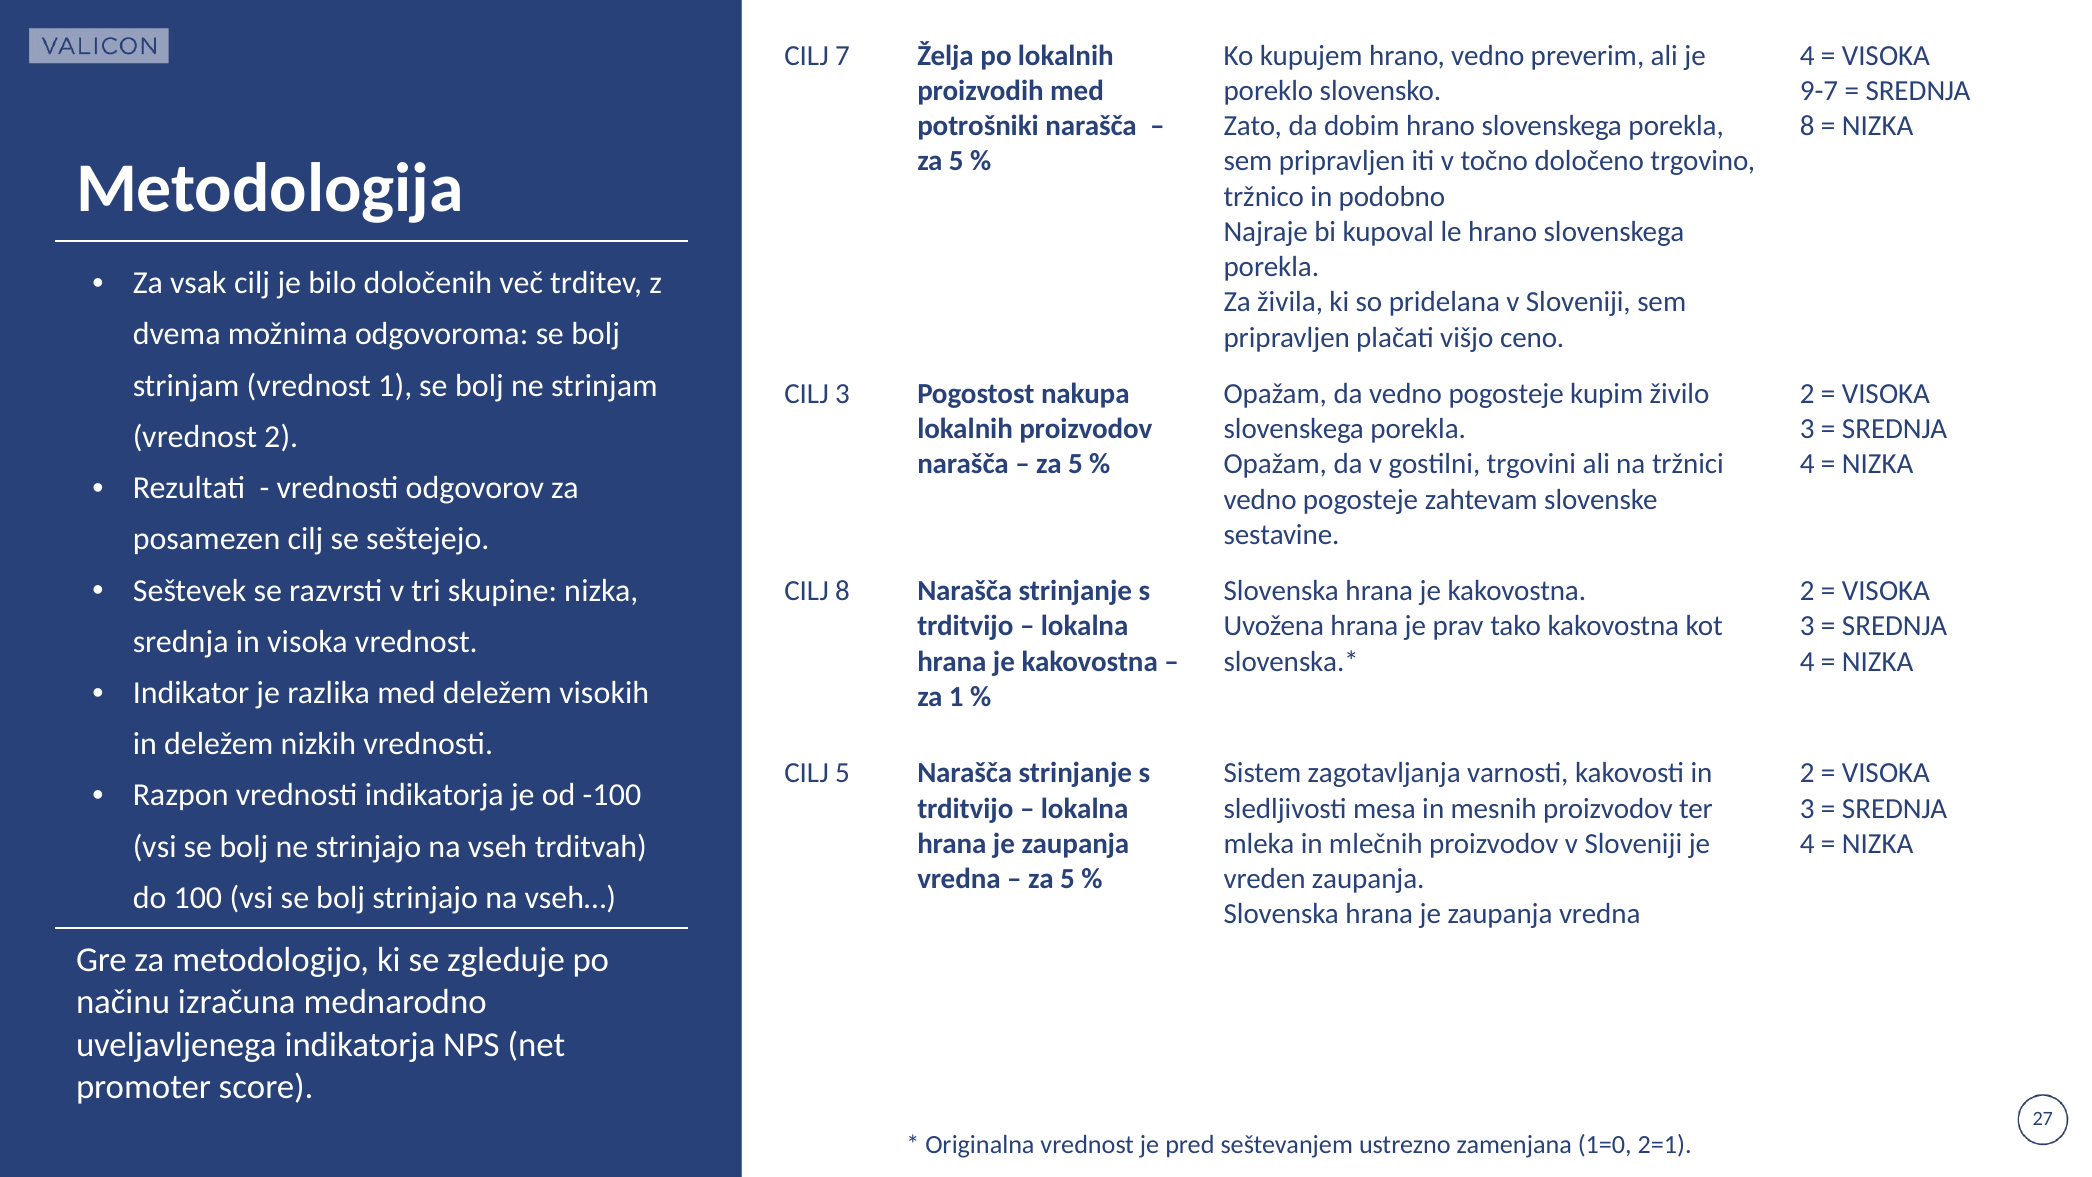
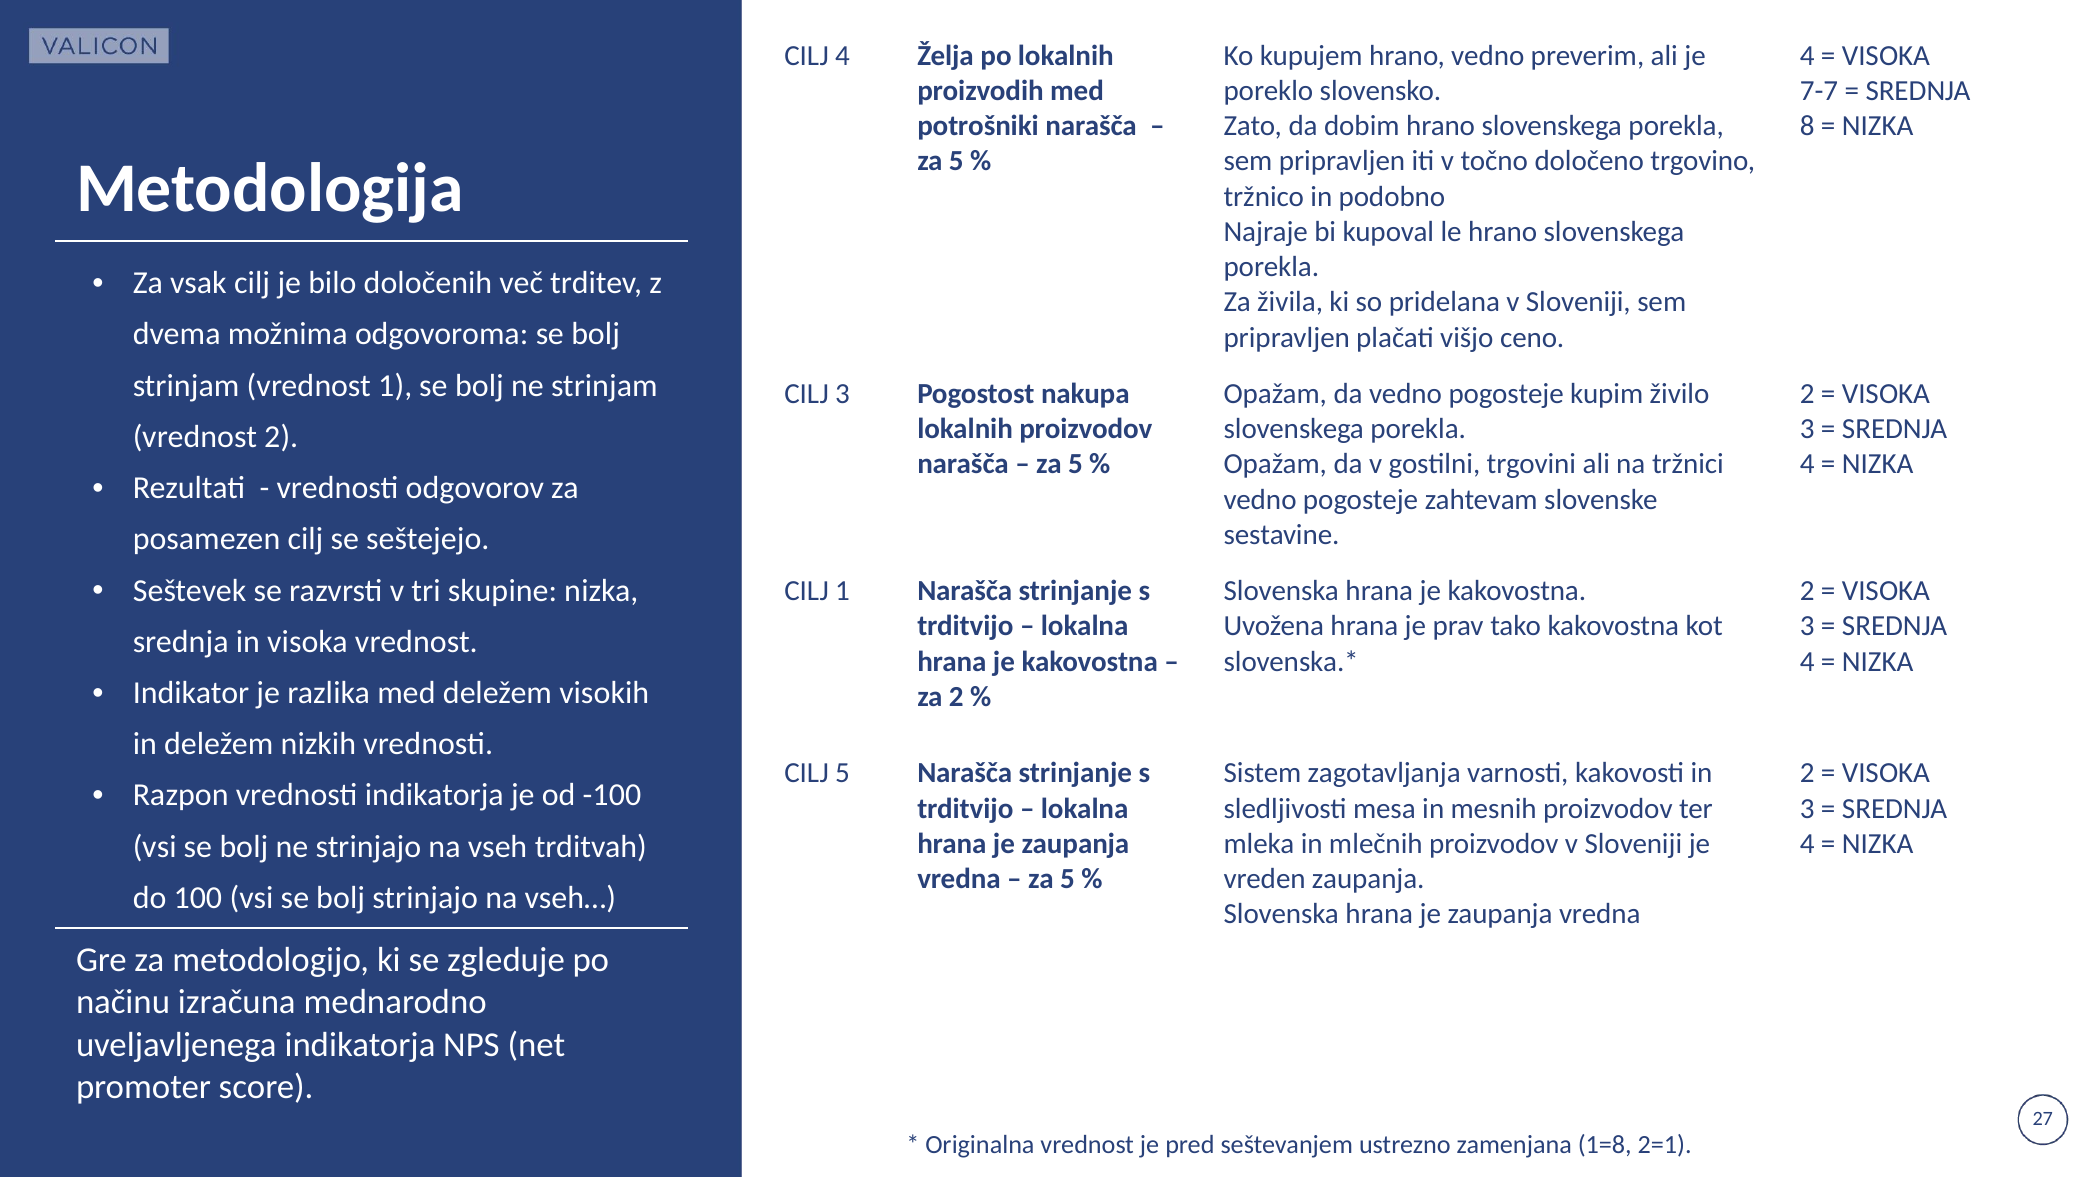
CILJ 7: 7 -> 4
9-7: 9-7 -> 7-7
CILJ 8: 8 -> 1
za 1: 1 -> 2
1=0: 1=0 -> 1=8
